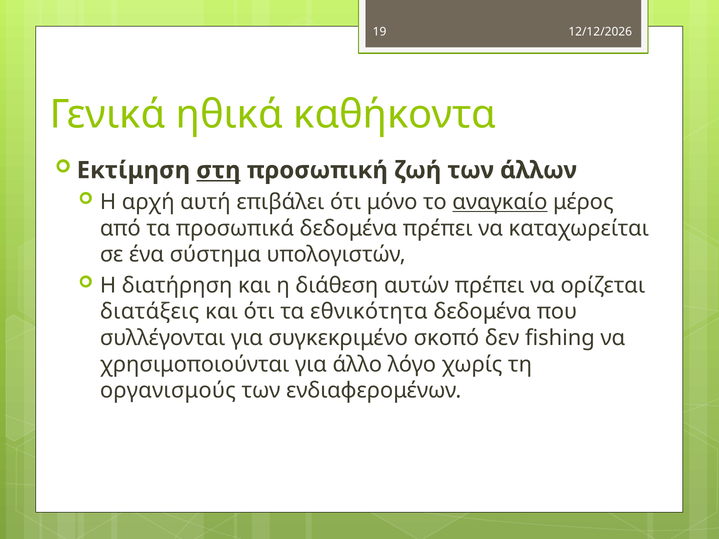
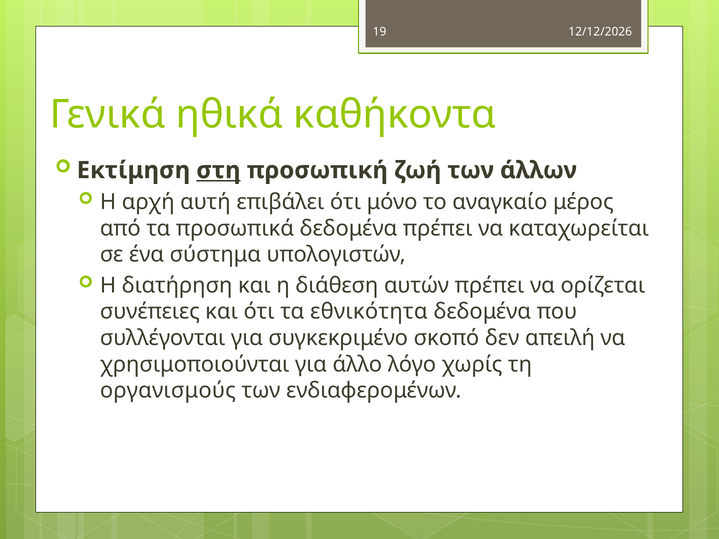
αναγκαίο underline: present -> none
διατάξεις: διατάξεις -> συνέπειες
fishing: fishing -> απειλή
